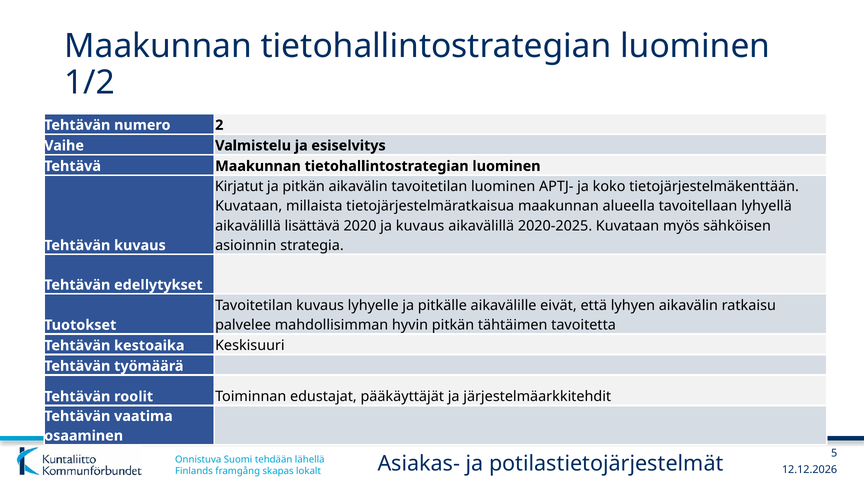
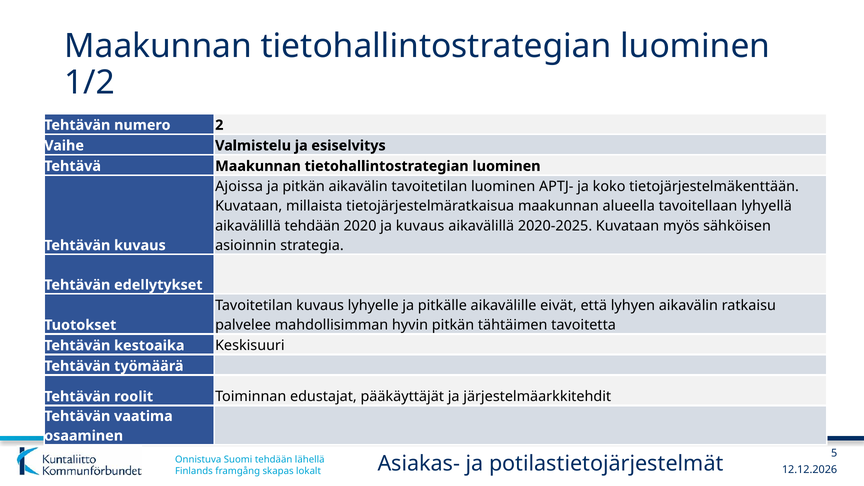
Kirjatut: Kirjatut -> Ajoissa
aikavälillä lisättävä: lisättävä -> tehdään
